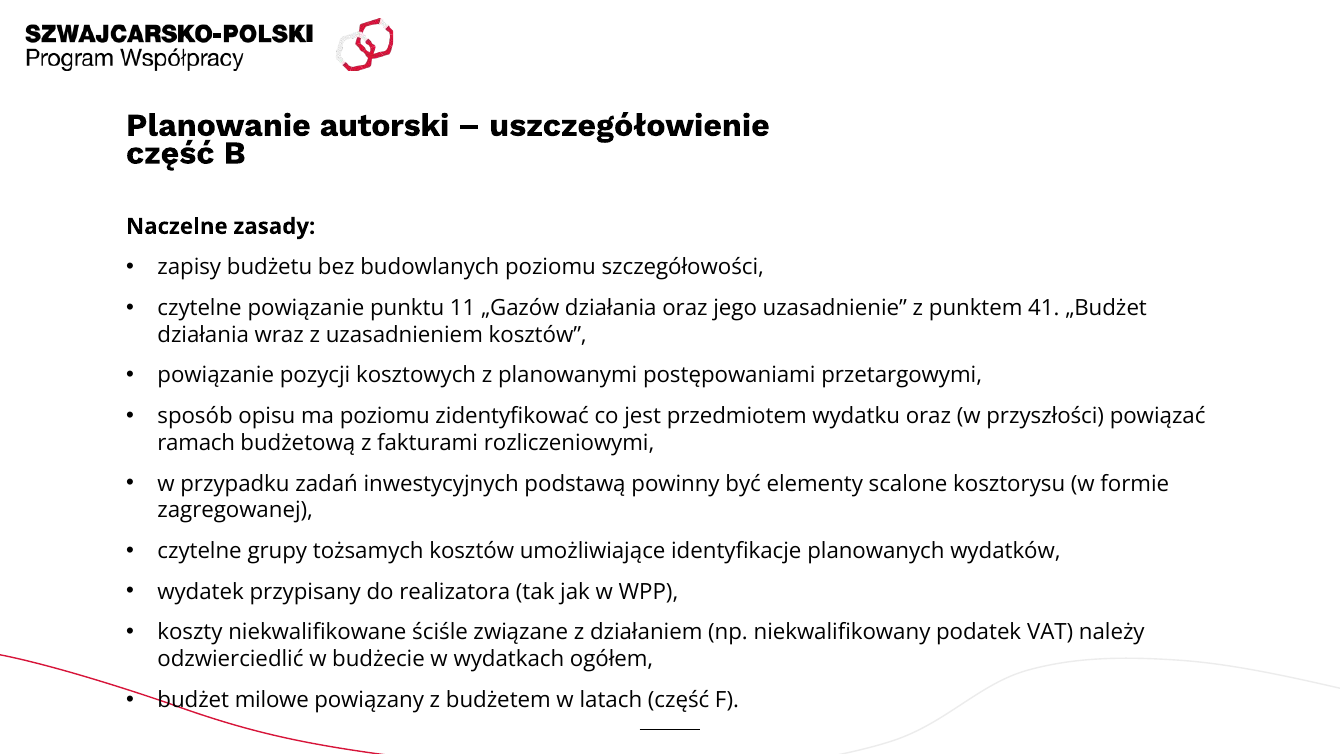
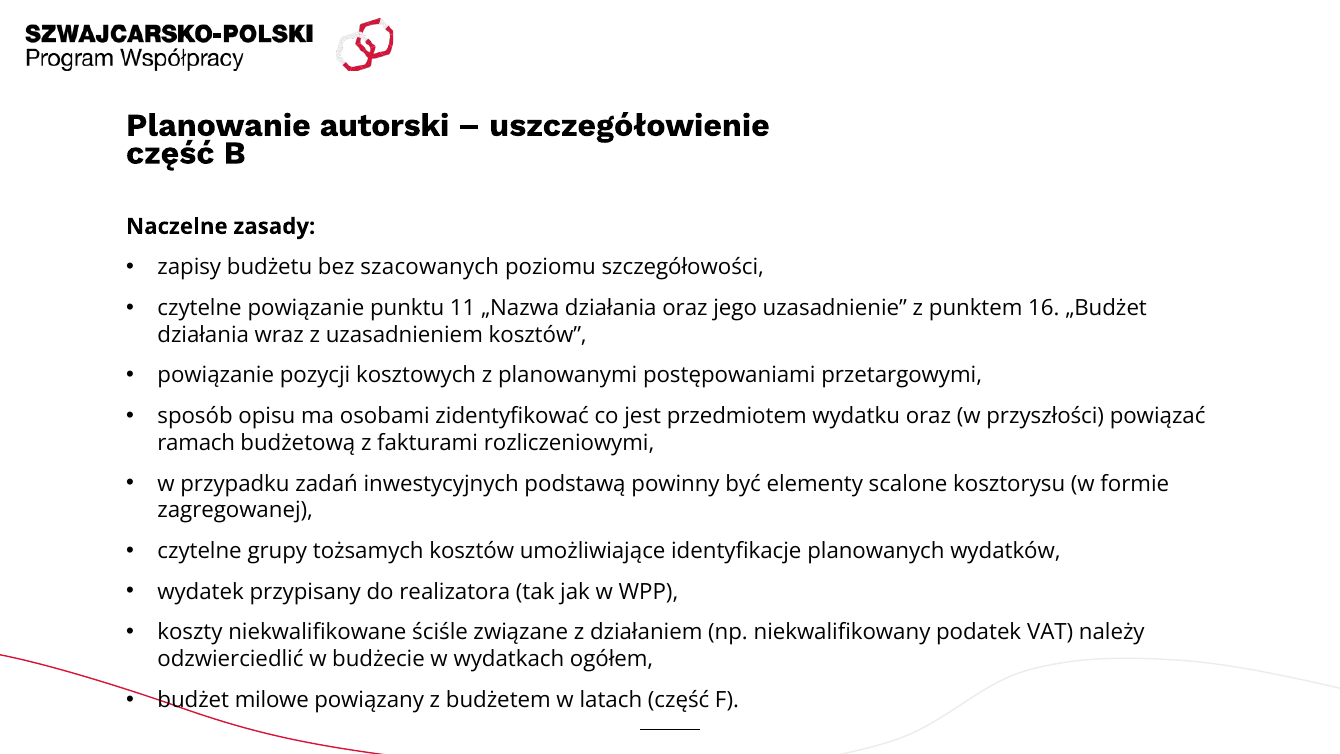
budowlanych: budowlanych -> szacowanych
„Gazów: „Gazów -> „Nazwa
41: 41 -> 16
ma poziomu: poziomu -> osobami
